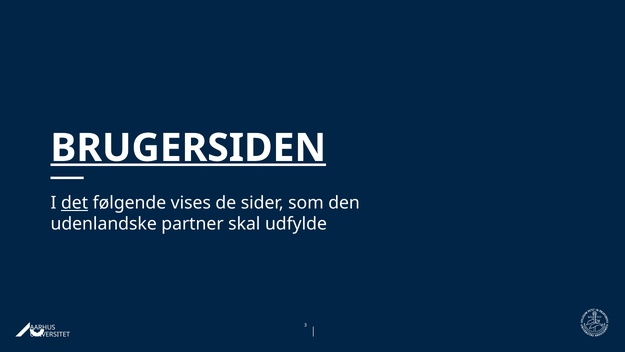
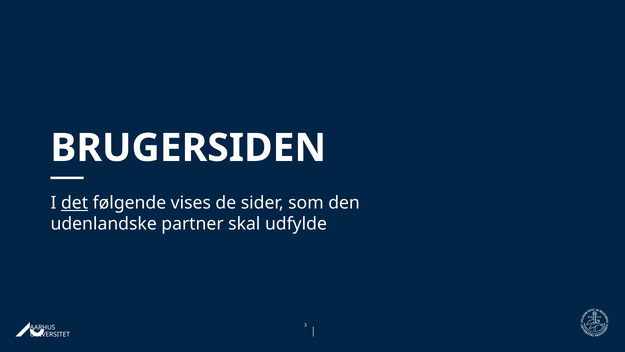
BRUGERSIDEN underline: present -> none
